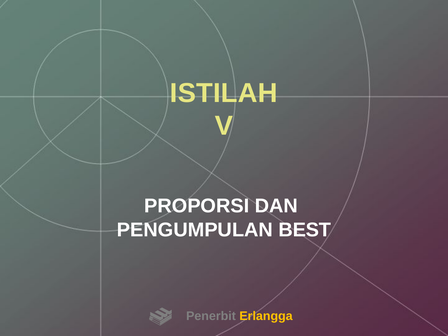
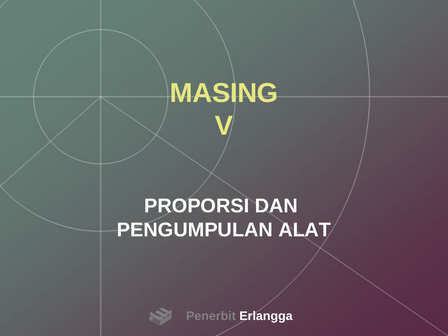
ISTILAH: ISTILAH -> MASING
BEST: BEST -> ALAT
Erlangga colour: yellow -> white
